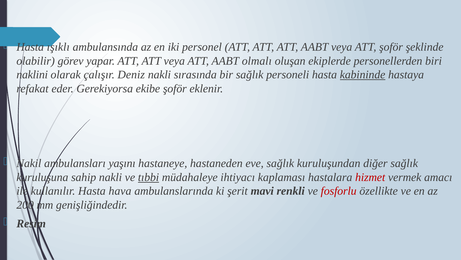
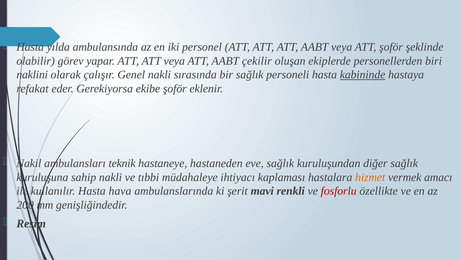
ışıklı: ışıklı -> yılda
olmalı: olmalı -> çekilir
Deniz: Deniz -> Genel
yaşını: yaşını -> teknik
tıbbi underline: present -> none
hizmet colour: red -> orange
